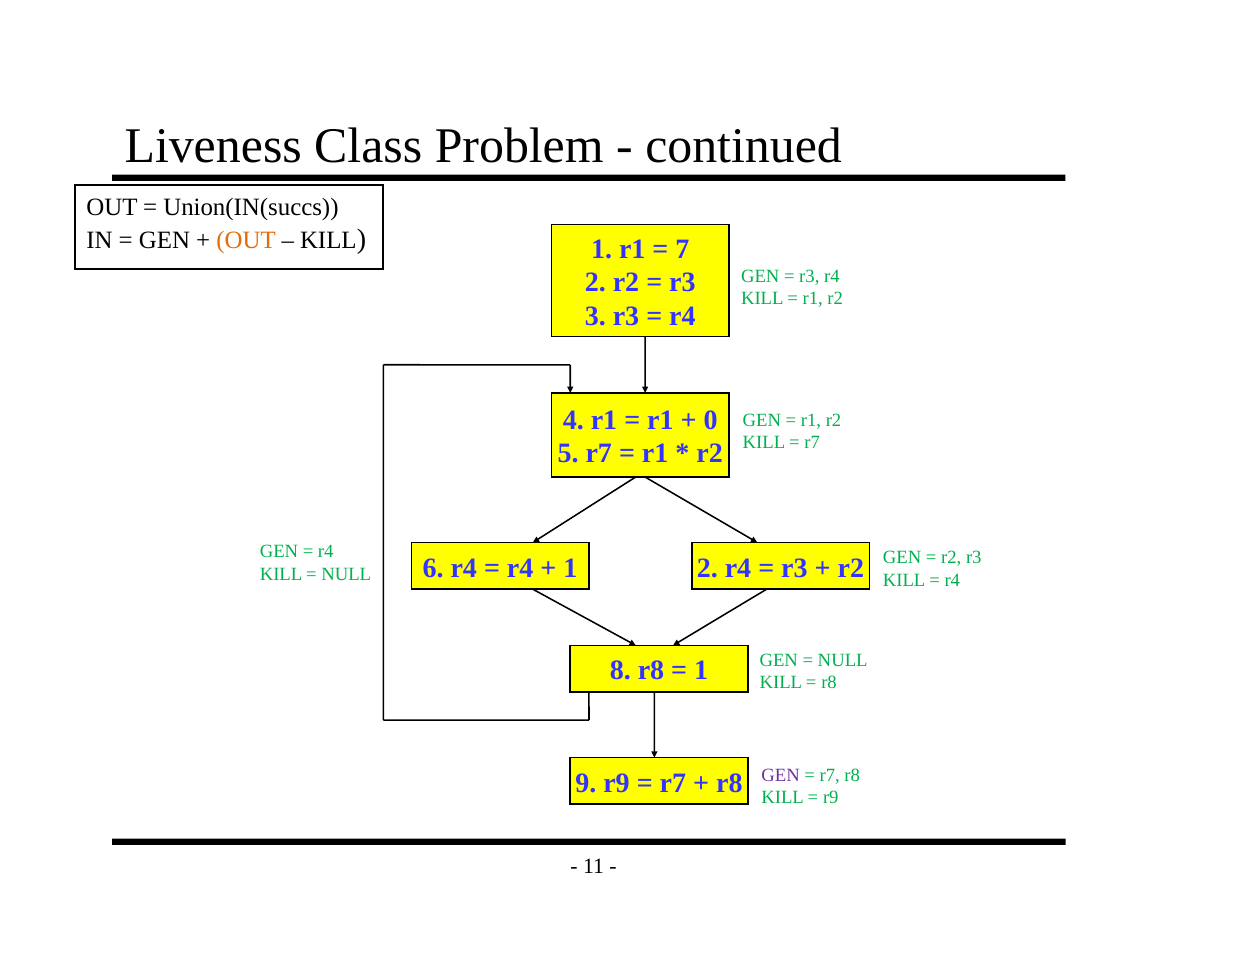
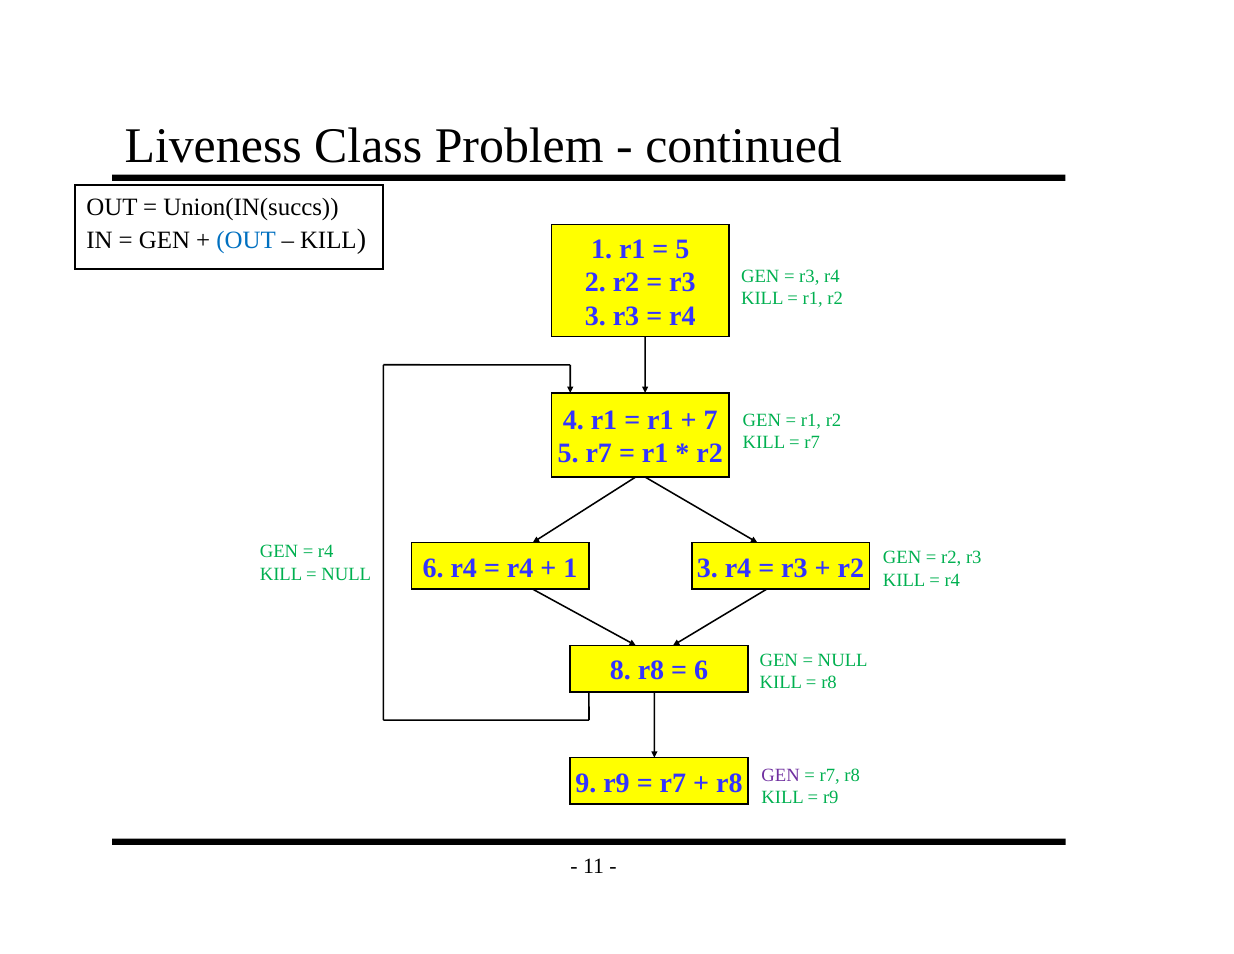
OUT at (246, 240) colour: orange -> blue
7 at (682, 249): 7 -> 5
0: 0 -> 7
1 2: 2 -> 3
1 at (701, 670): 1 -> 6
